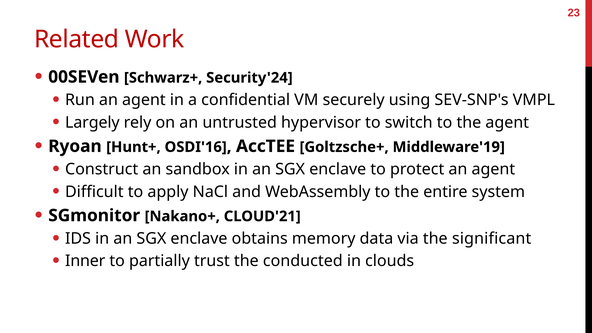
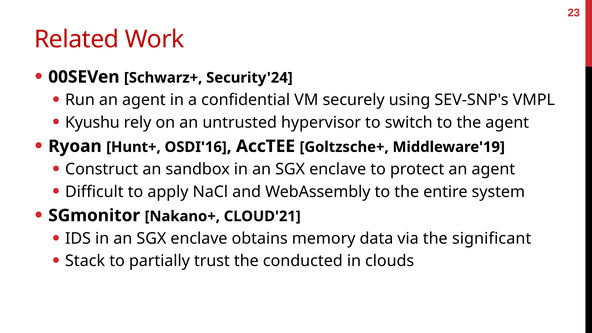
Largely: Largely -> Kyushu
Inner: Inner -> Stack
